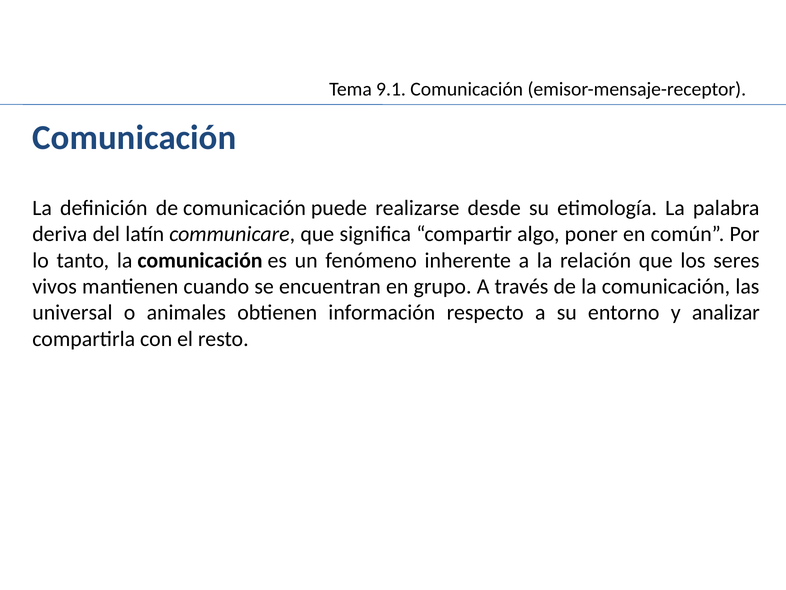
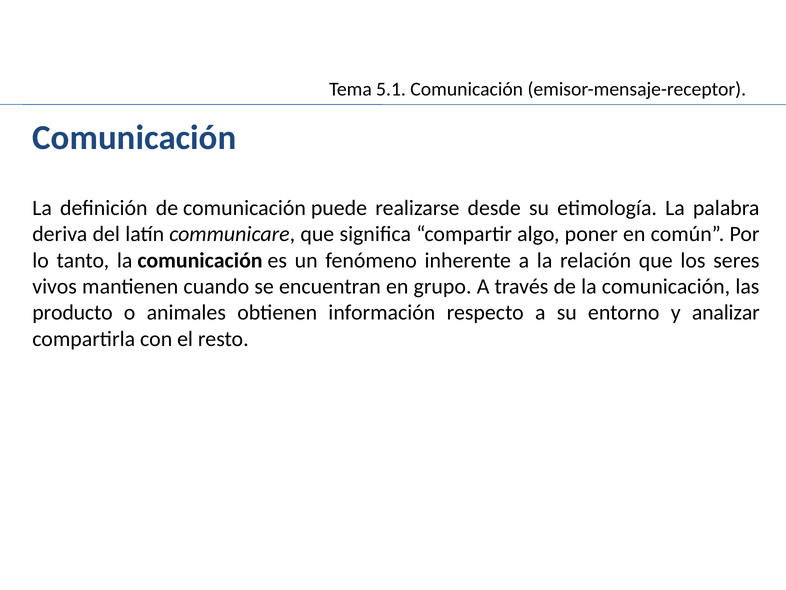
9.1: 9.1 -> 5.1
universal: universal -> producto
